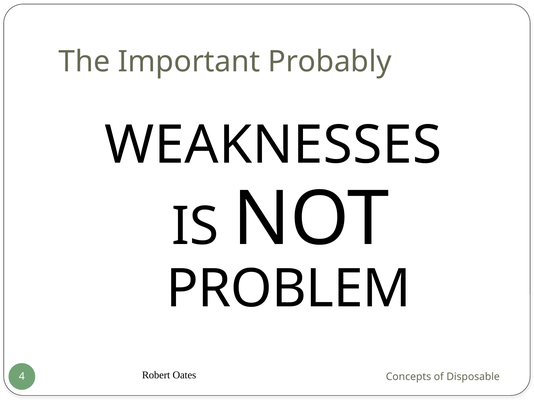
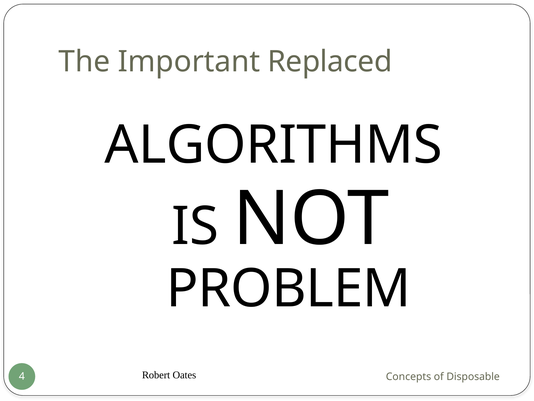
Probably: Probably -> Replaced
WEAKNESSES: WEAKNESSES -> ALGORITHMS
